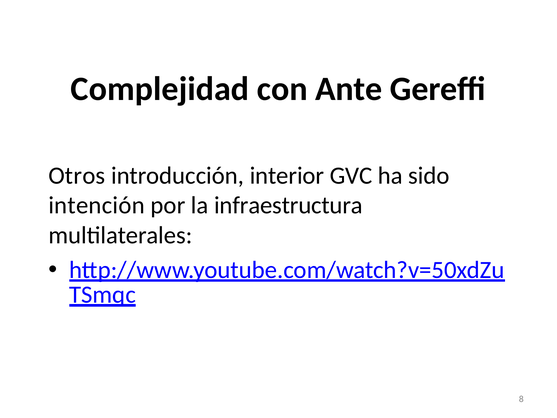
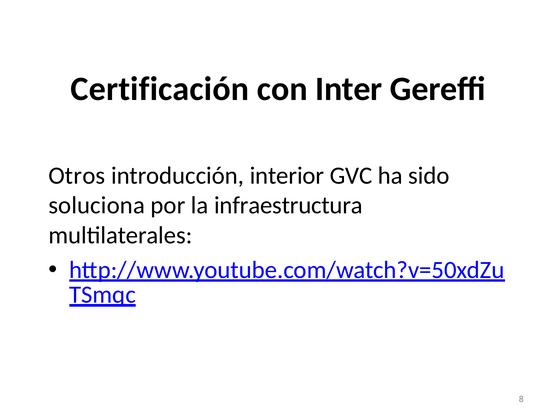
Complejidad: Complejidad -> Certificación
Ante: Ante -> Inter
intención: intención -> soluciona
